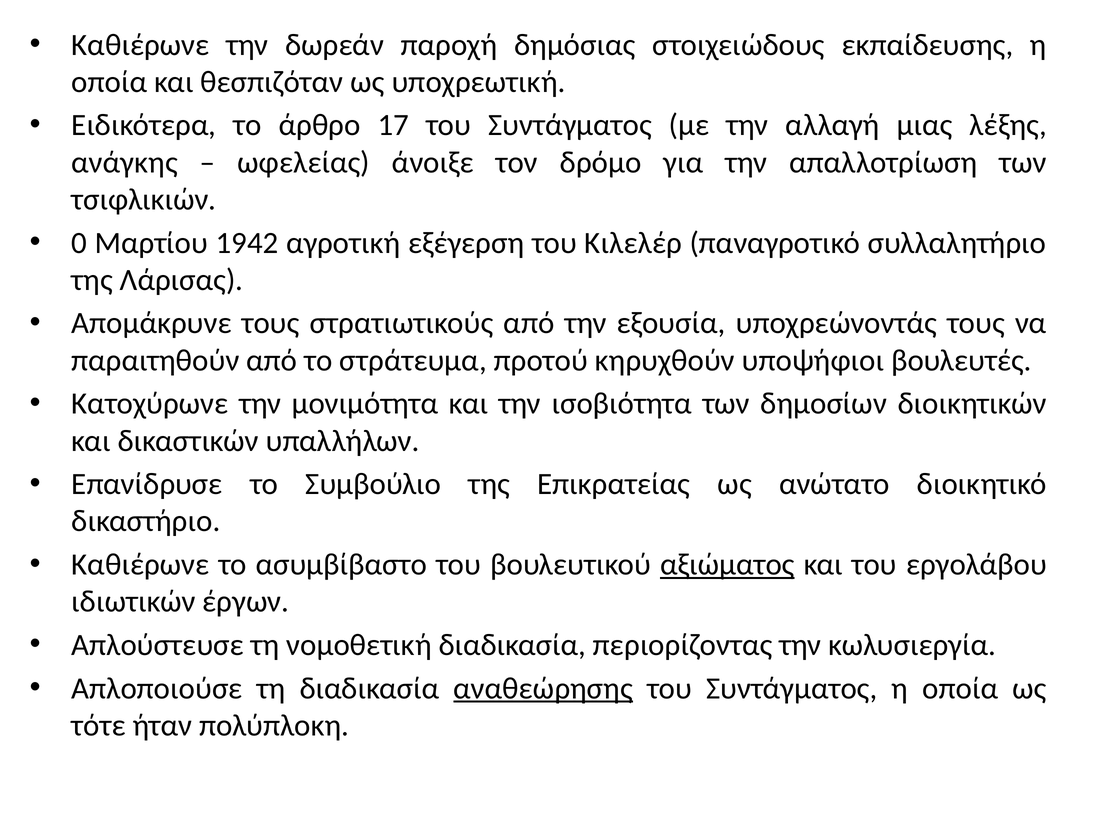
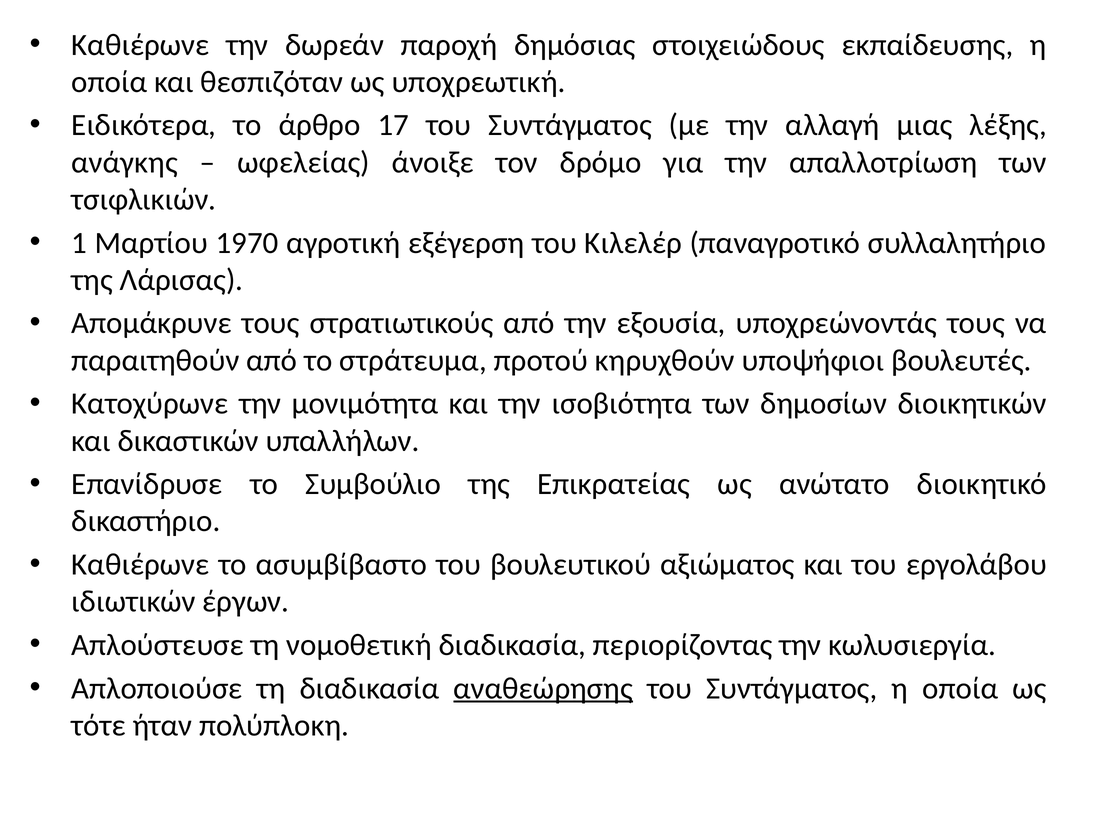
0: 0 -> 1
1942: 1942 -> 1970
αξιώματος underline: present -> none
